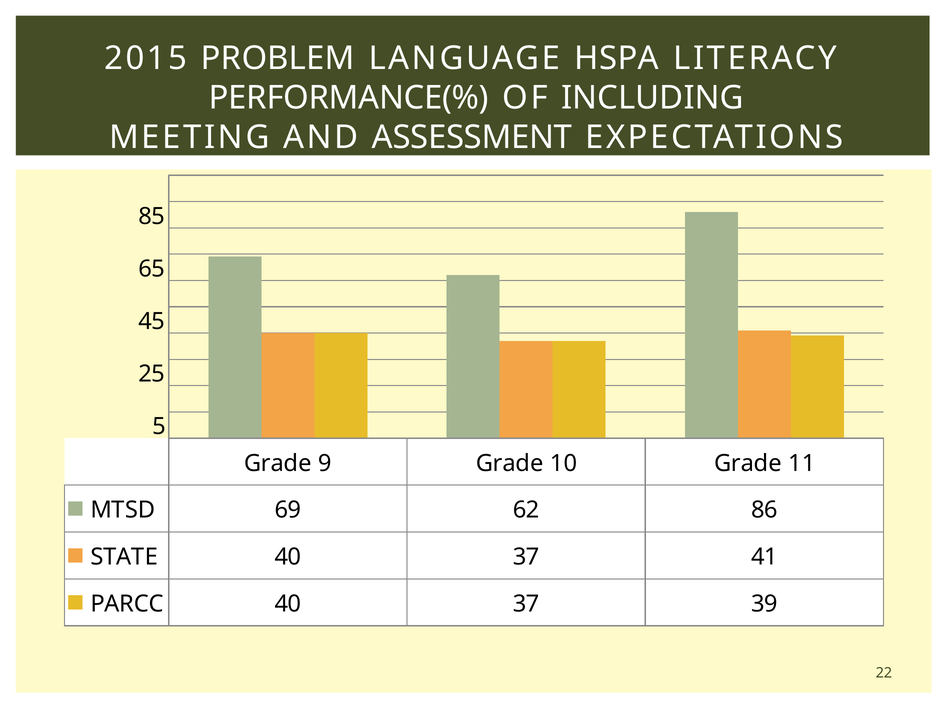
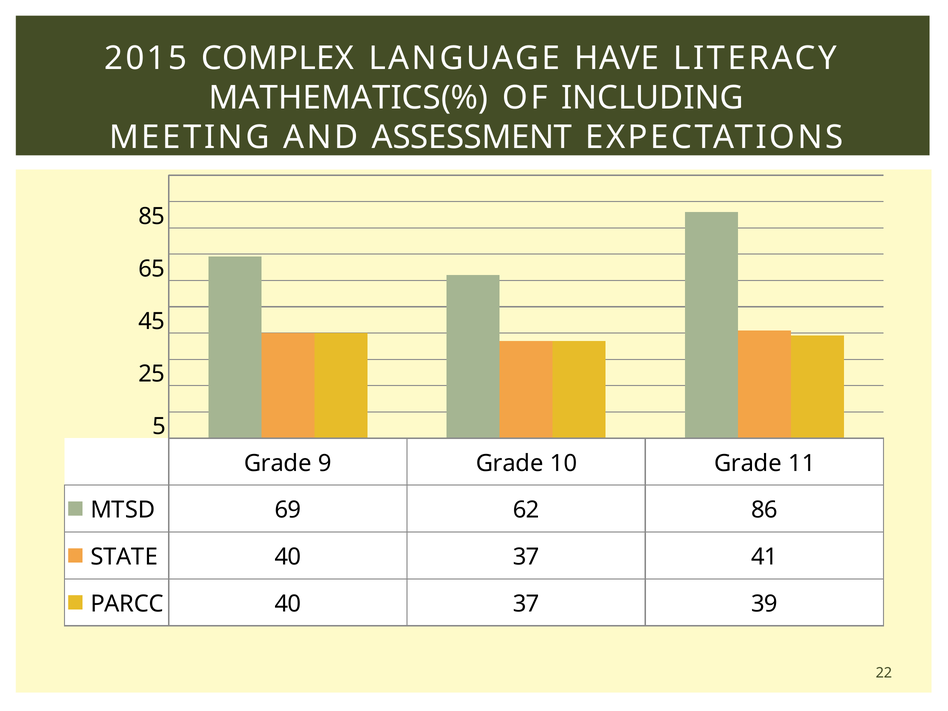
PROBLEM: PROBLEM -> COMPLEX
HSPA: HSPA -> HAVE
PERFORMANCE(%: PERFORMANCE(% -> MATHEMATICS(%
